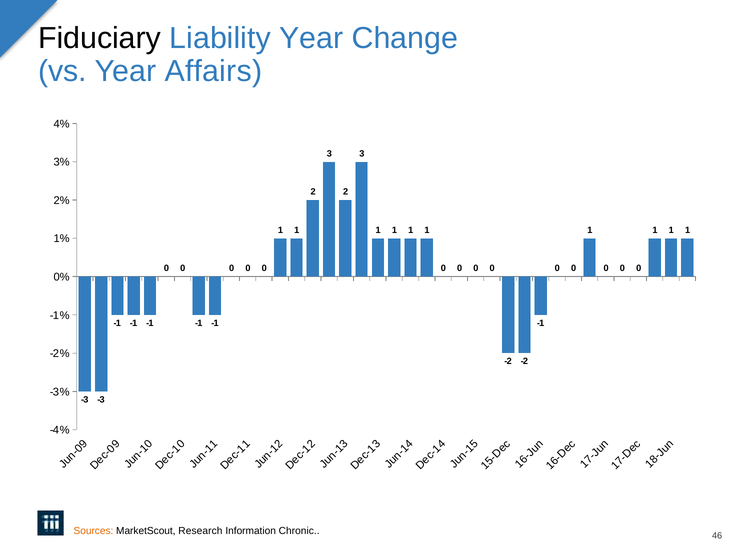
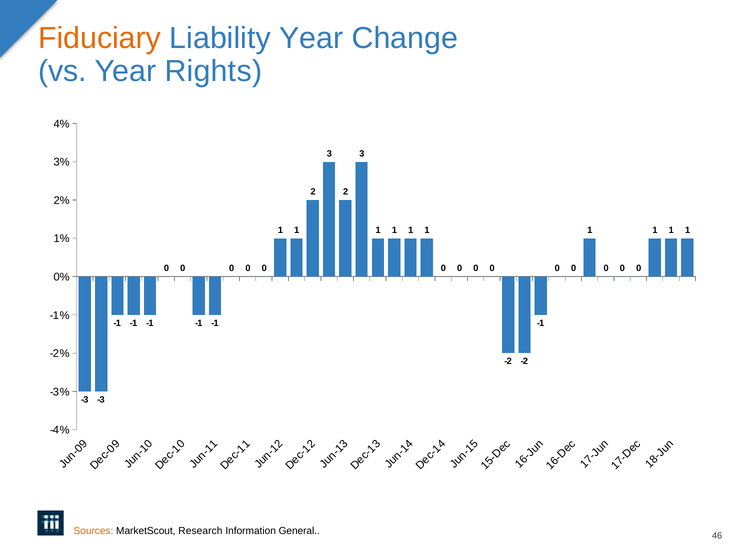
Fiduciary colour: black -> orange
Affairs: Affairs -> Rights
Chronic: Chronic -> General
